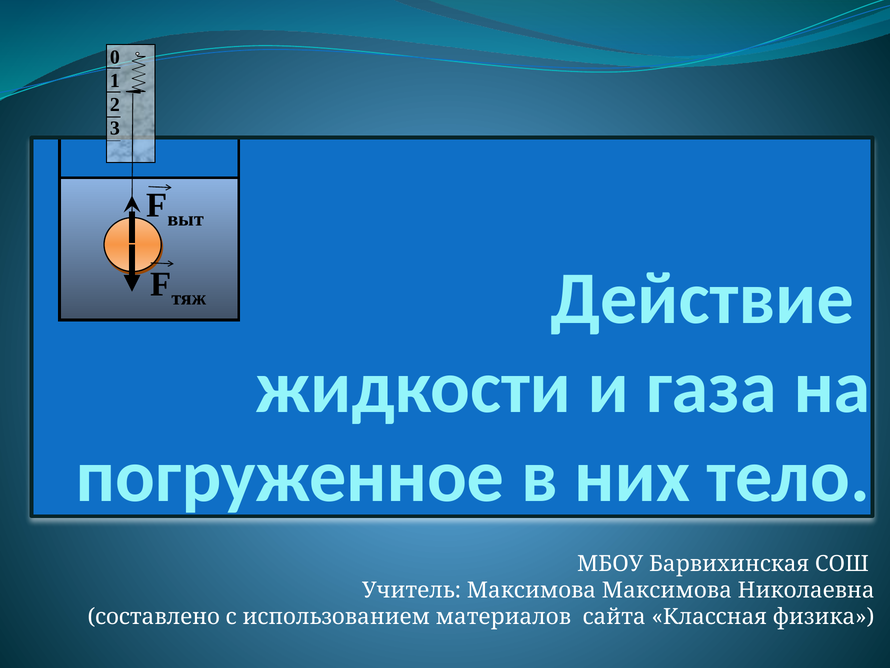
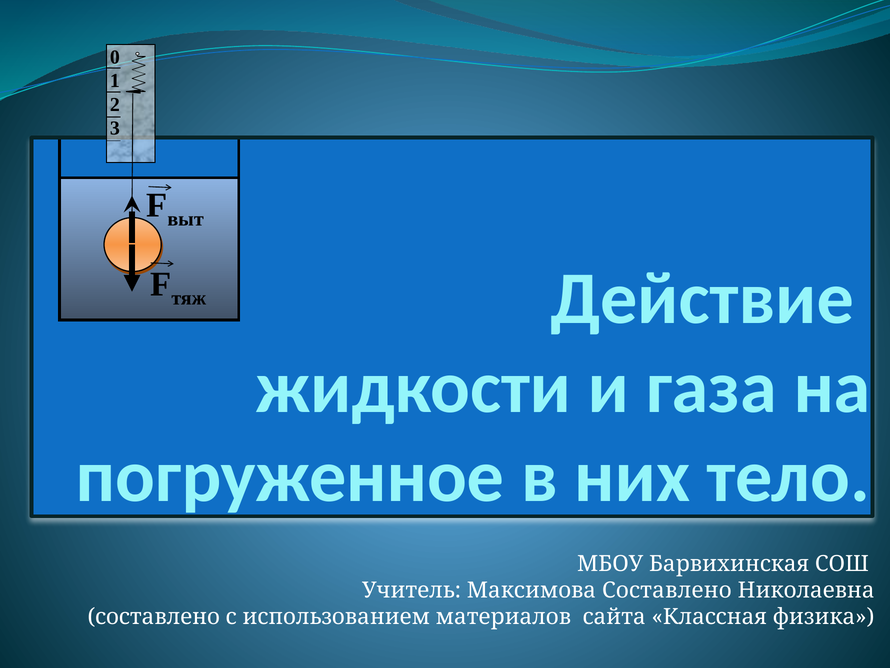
Максимова Максимова: Максимова -> Составлено
